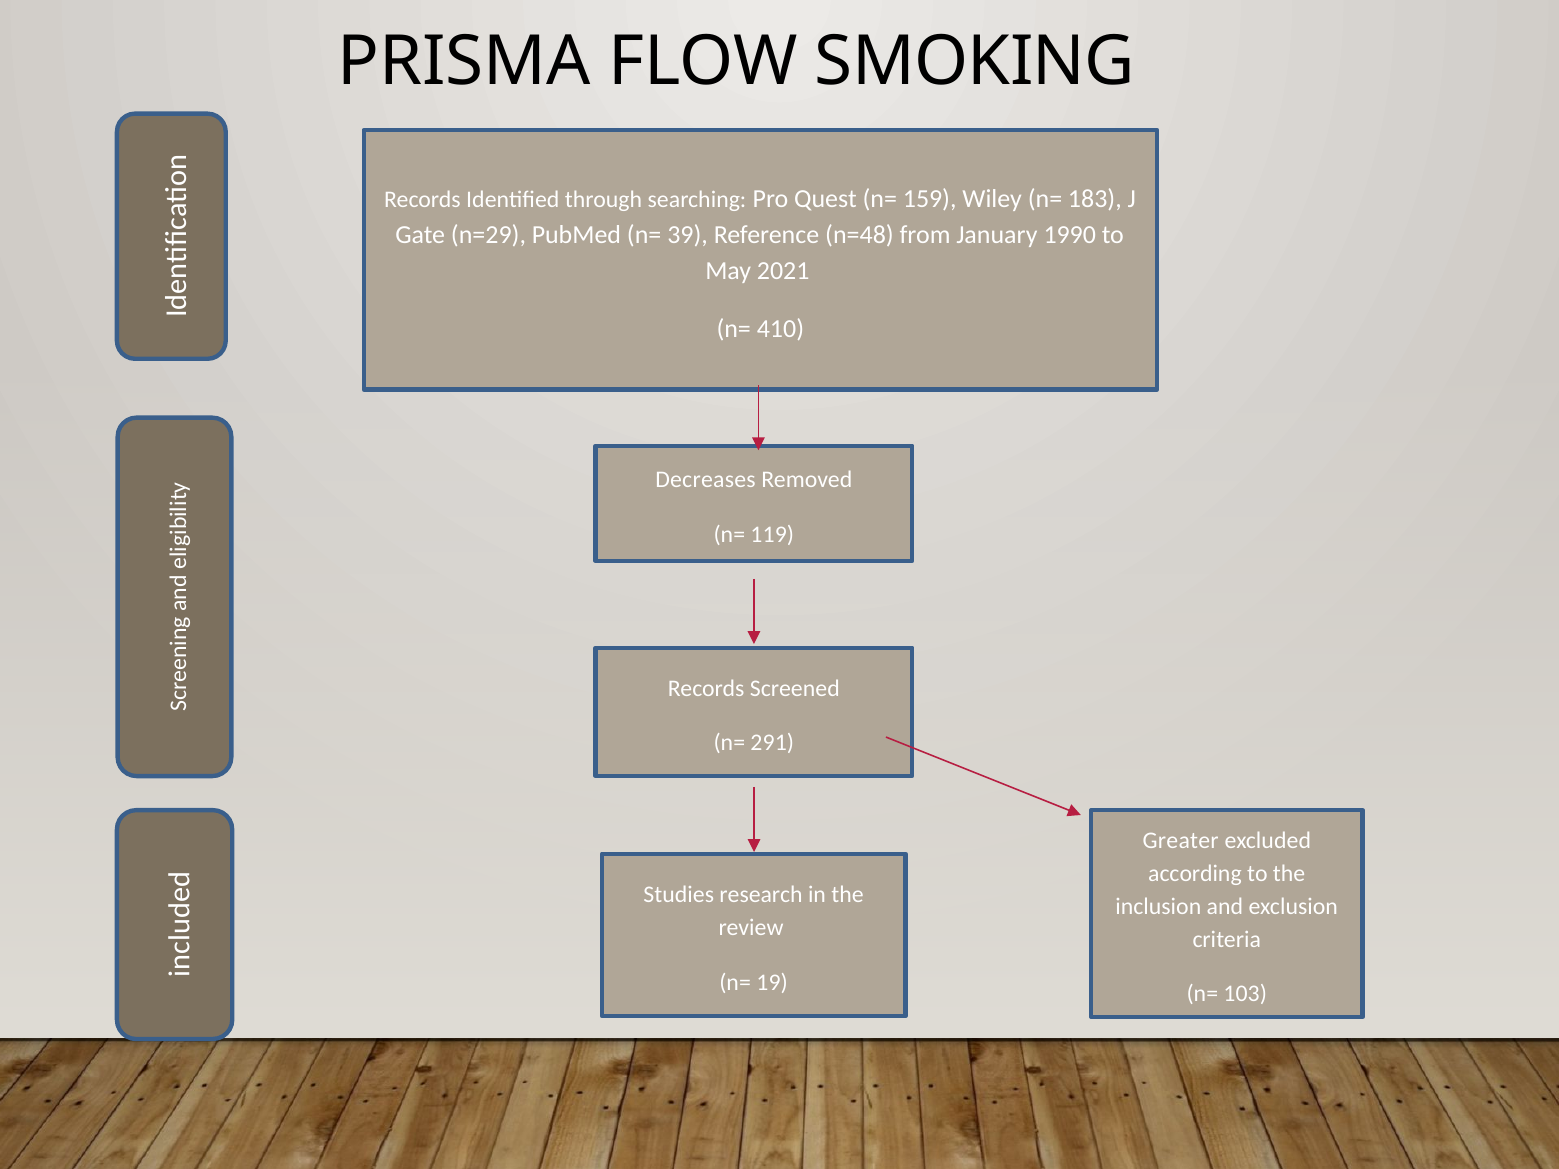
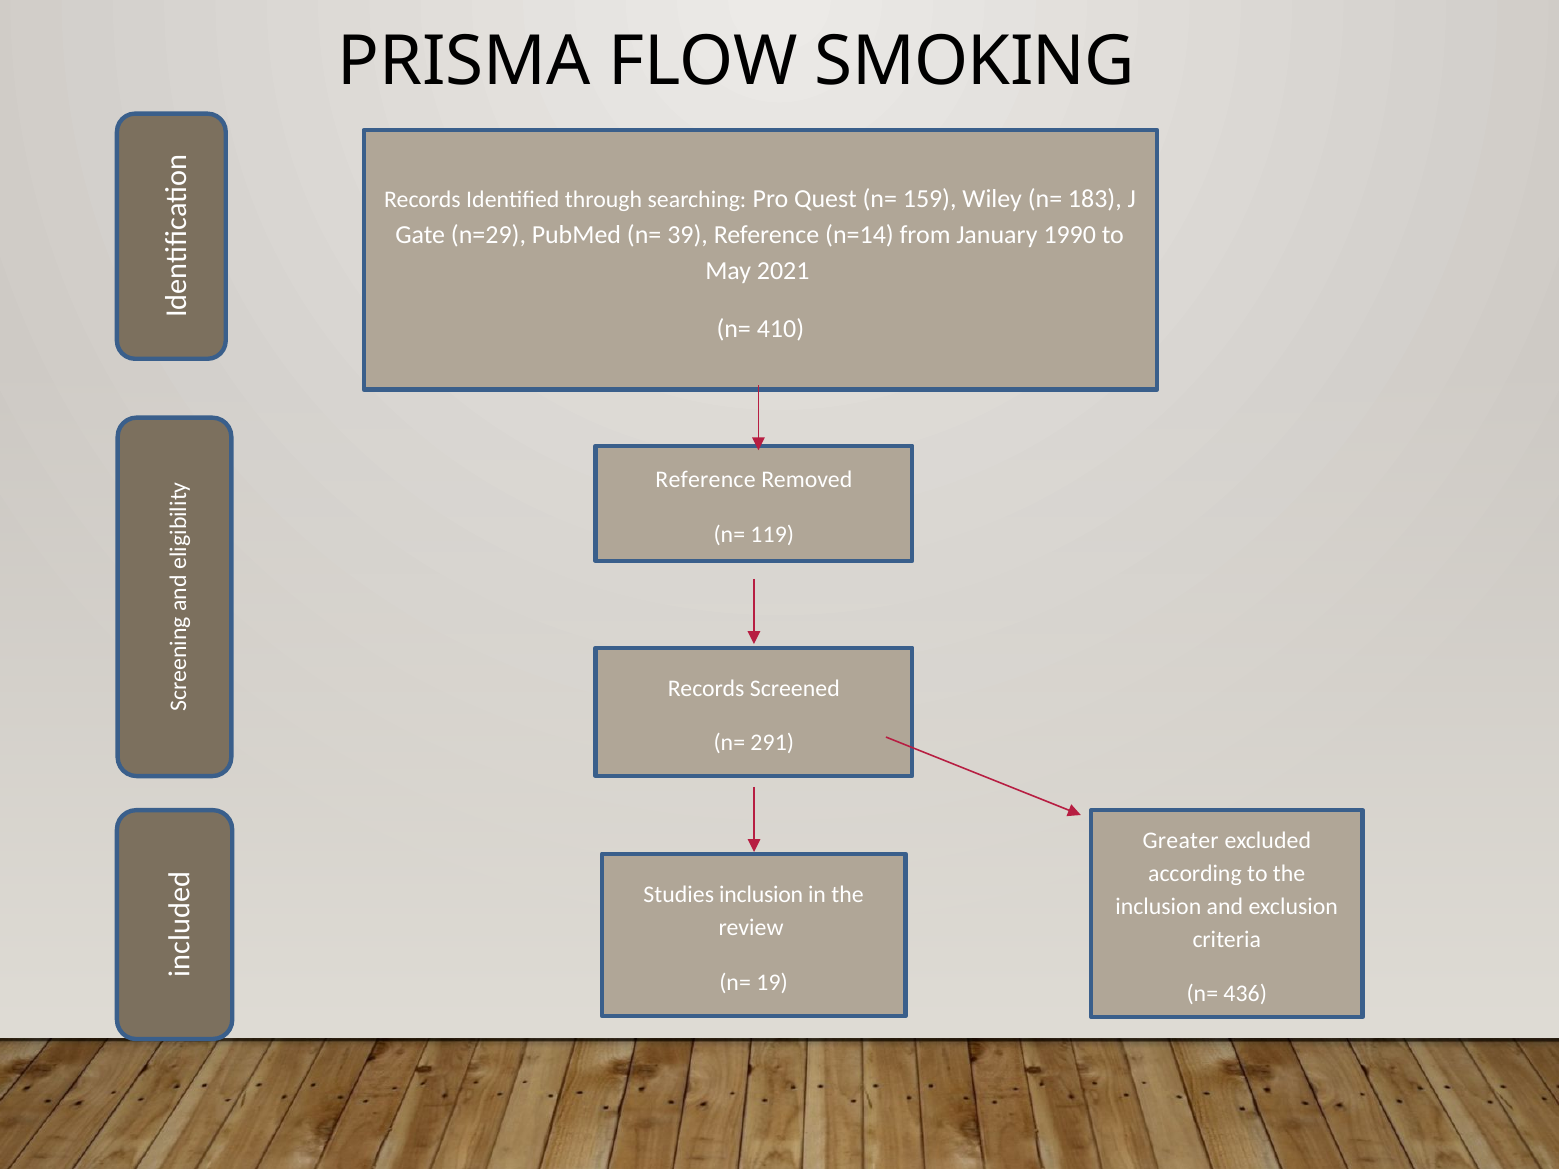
n=48: n=48 -> n=14
Decreases at (705, 480): Decreases -> Reference
Studies research: research -> inclusion
103: 103 -> 436
